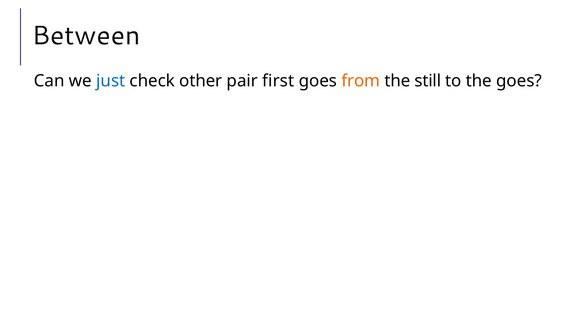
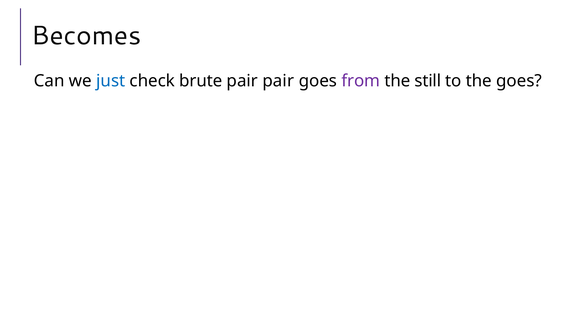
Between: Between -> Becomes
other: other -> brute
pair first: first -> pair
from colour: orange -> purple
